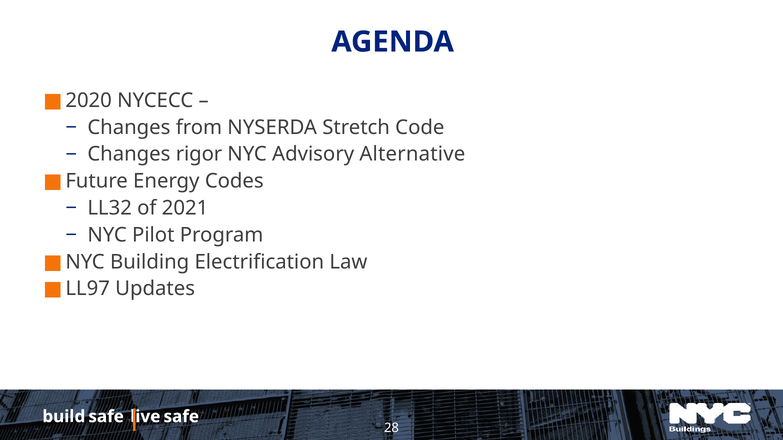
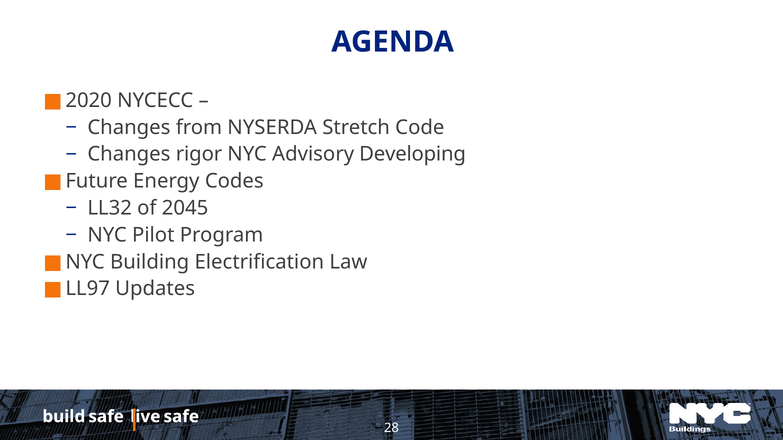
Alternative: Alternative -> Developing
2021: 2021 -> 2045
